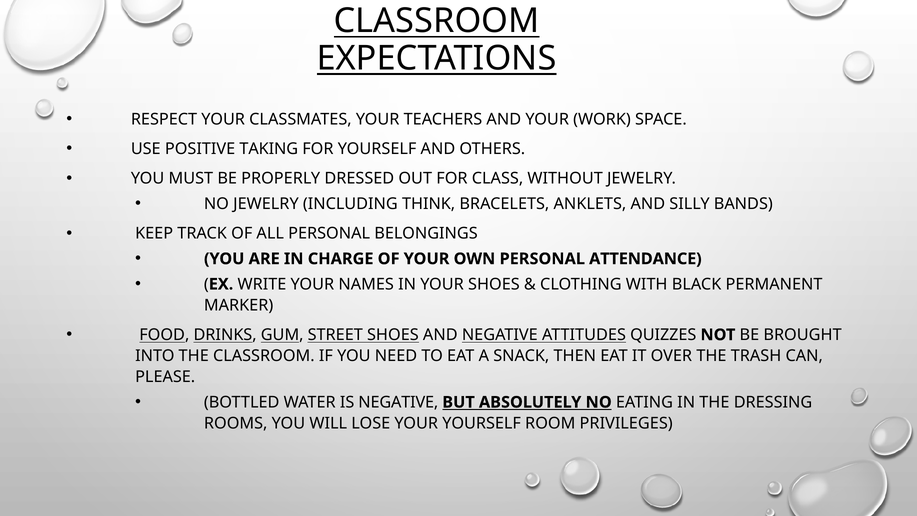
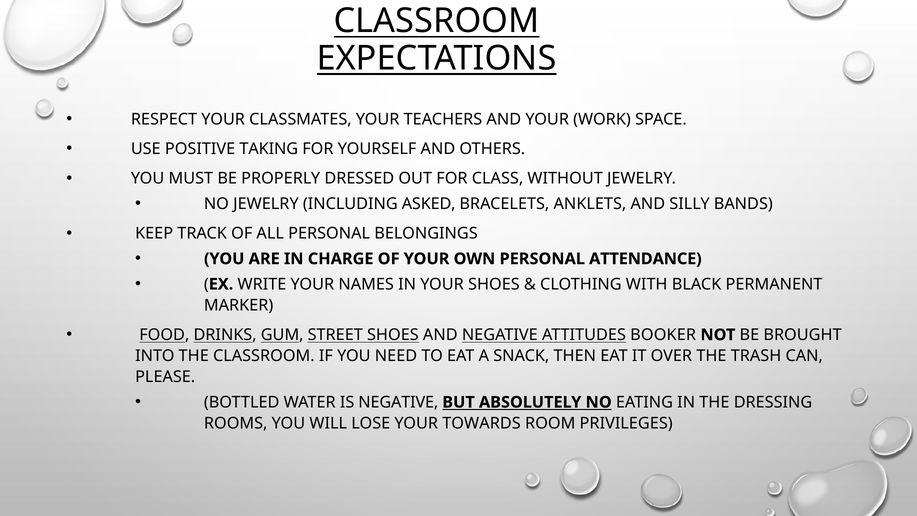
THINK: THINK -> ASKED
QUIZZES: QUIZZES -> BOOKER
YOUR YOURSELF: YOURSELF -> TOWARDS
